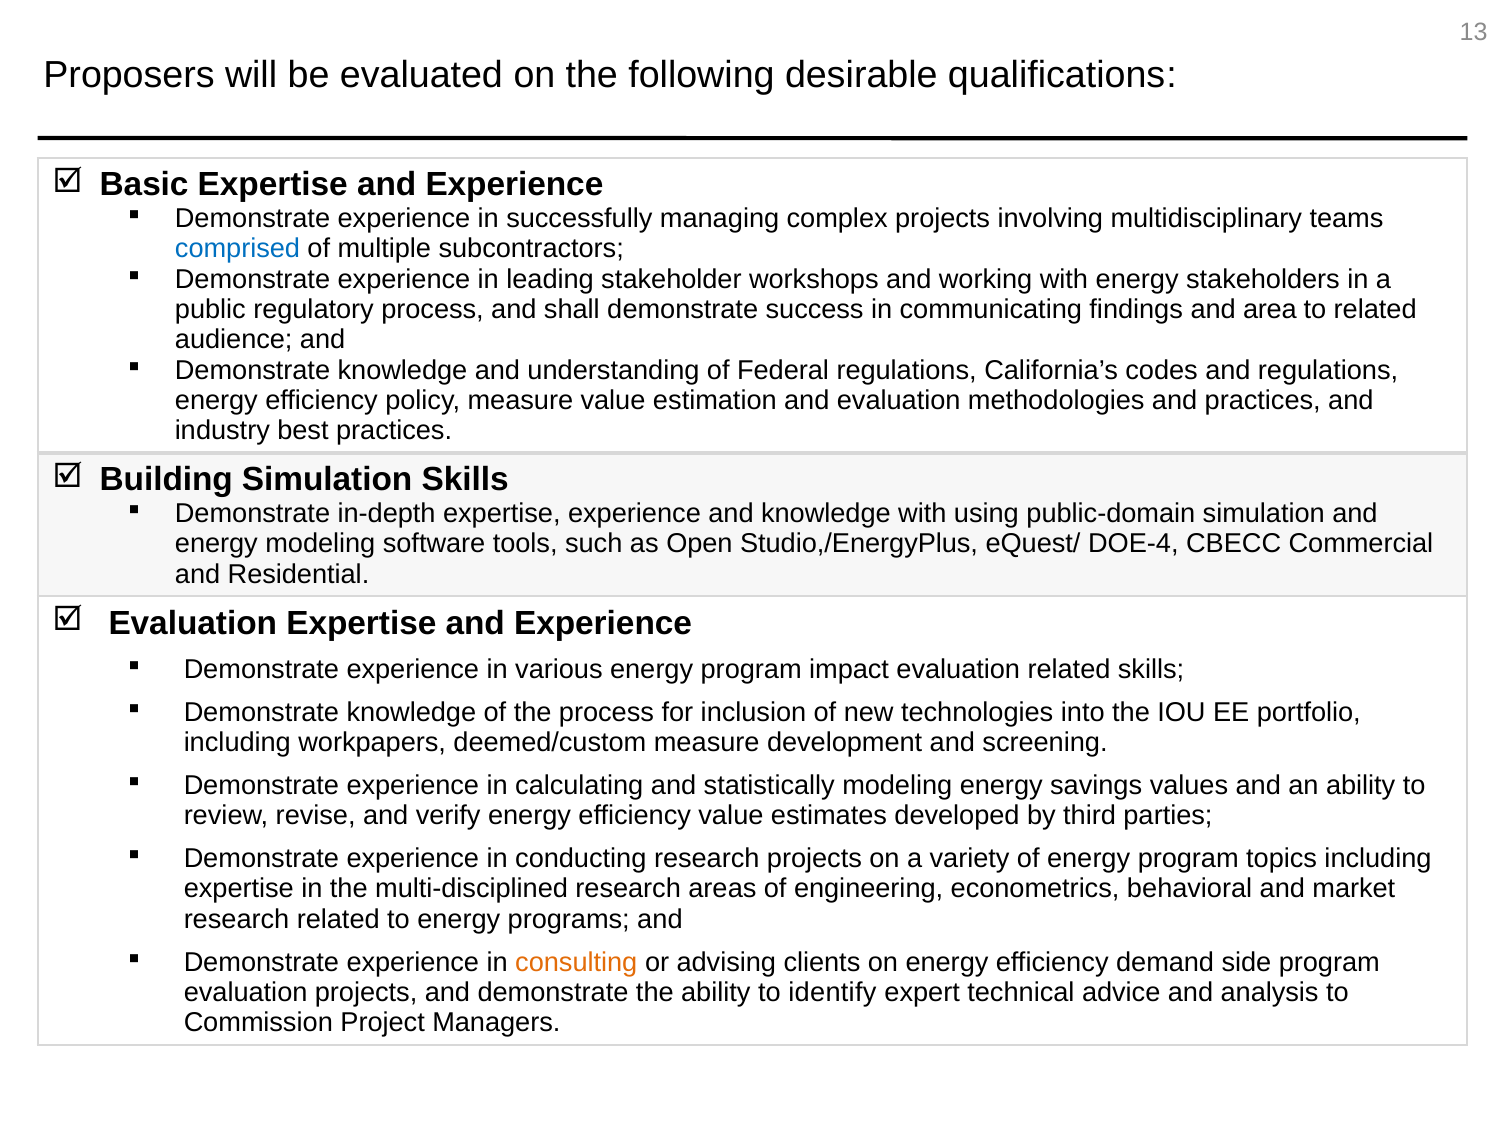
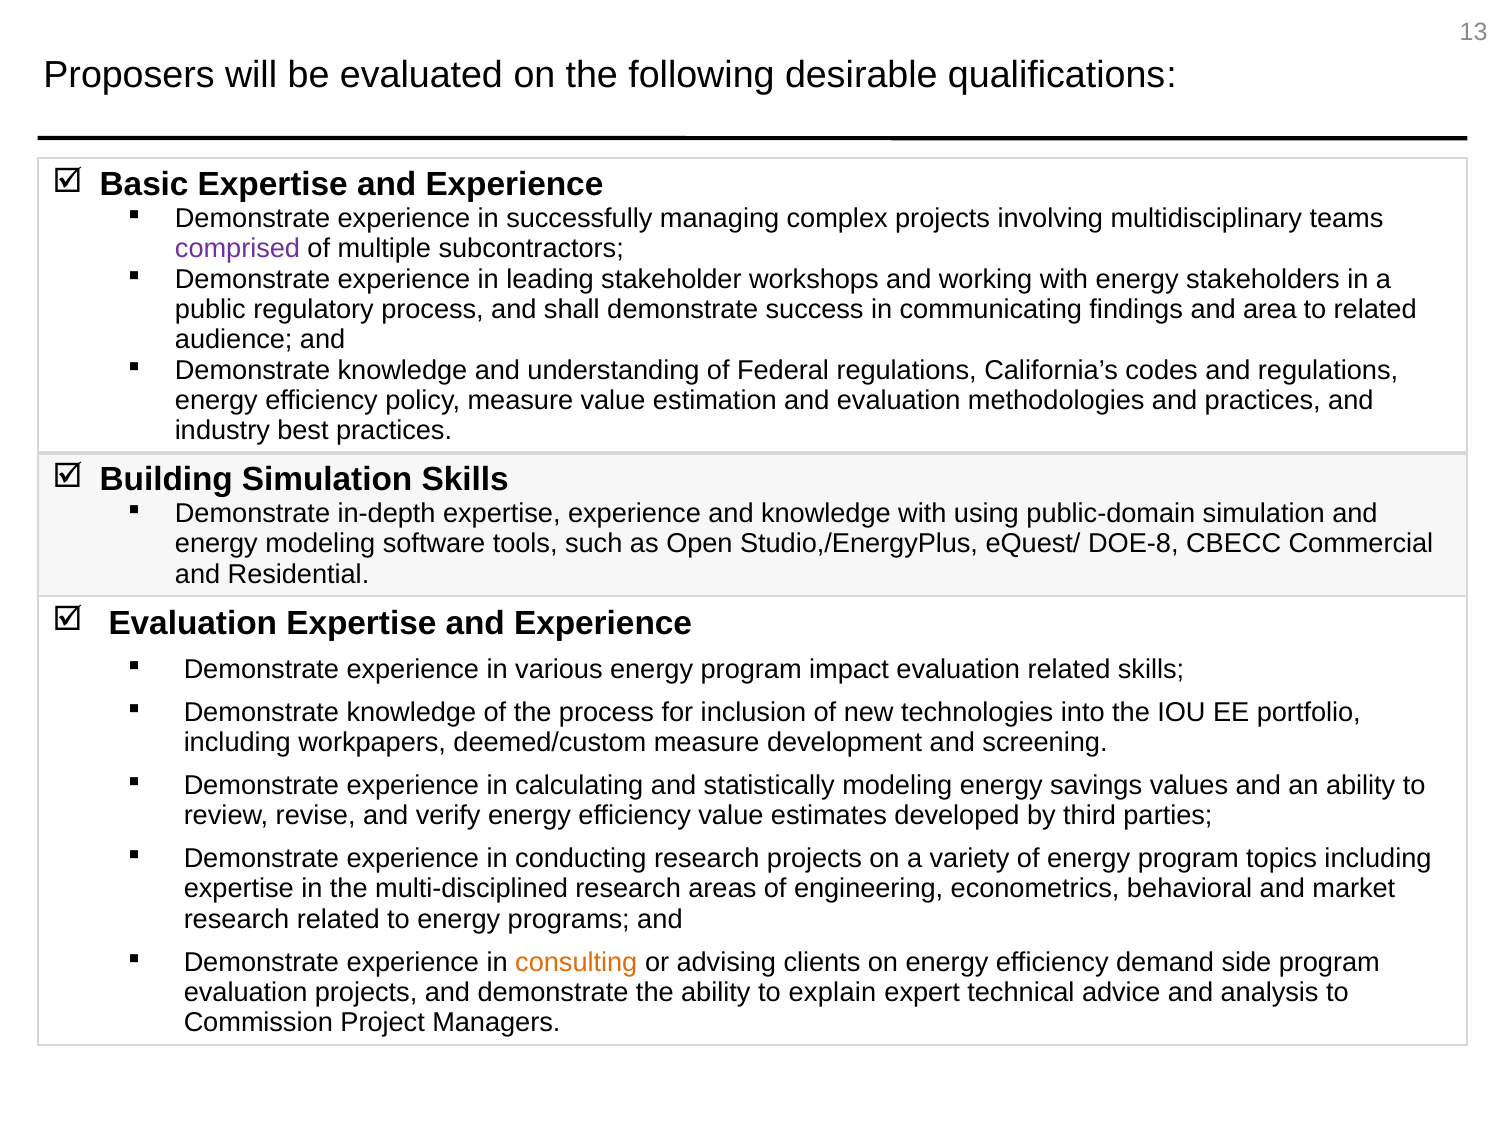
comprised colour: blue -> purple
DOE-4: DOE-4 -> DOE-8
identify: identify -> explain
